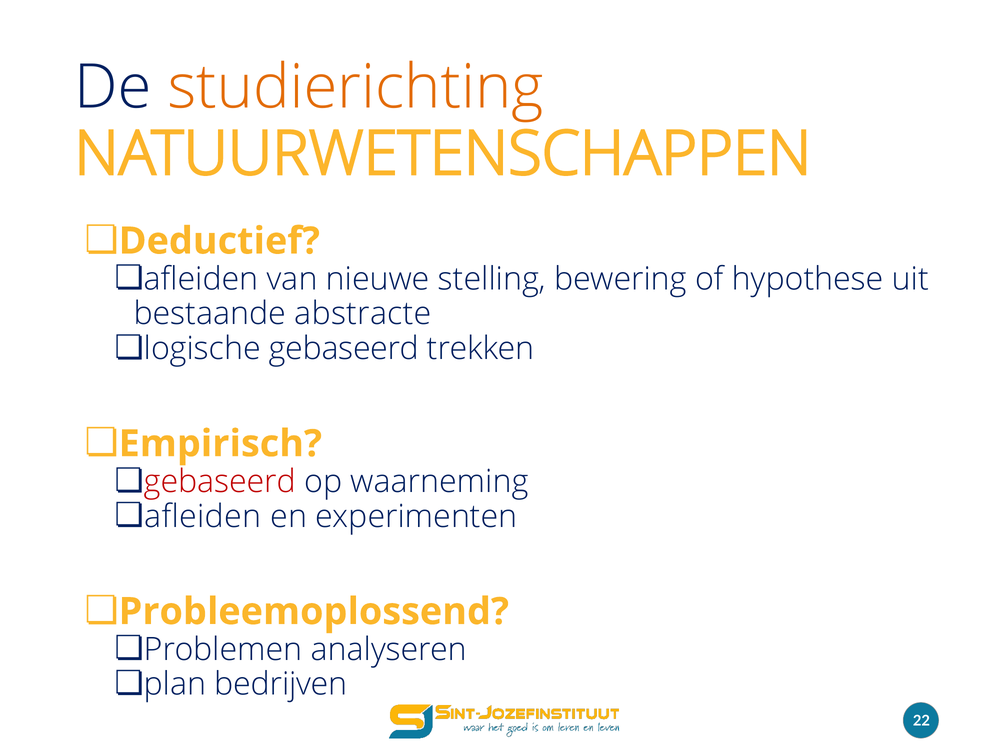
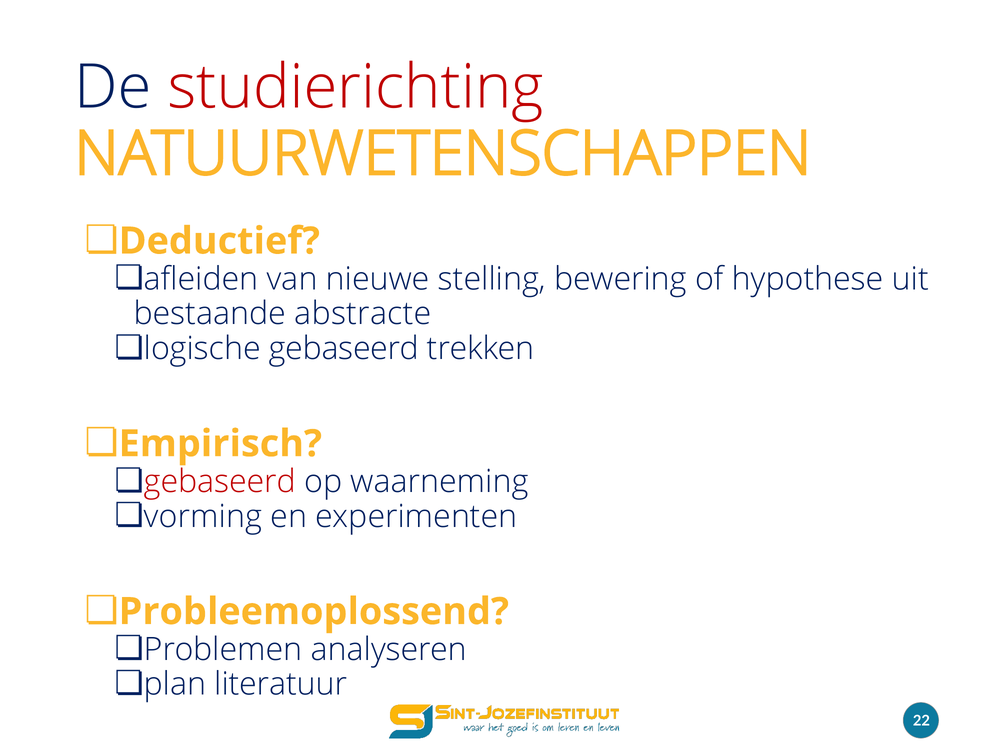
studierichting colour: orange -> red
afleiden at (203, 516): afleiden -> vorming
bedrijven: bedrijven -> literatuur
